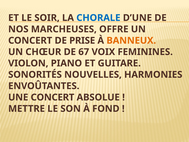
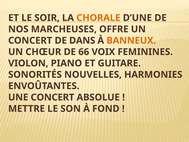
CHORALE colour: blue -> orange
PRISE: PRISE -> DANS
67: 67 -> 66
